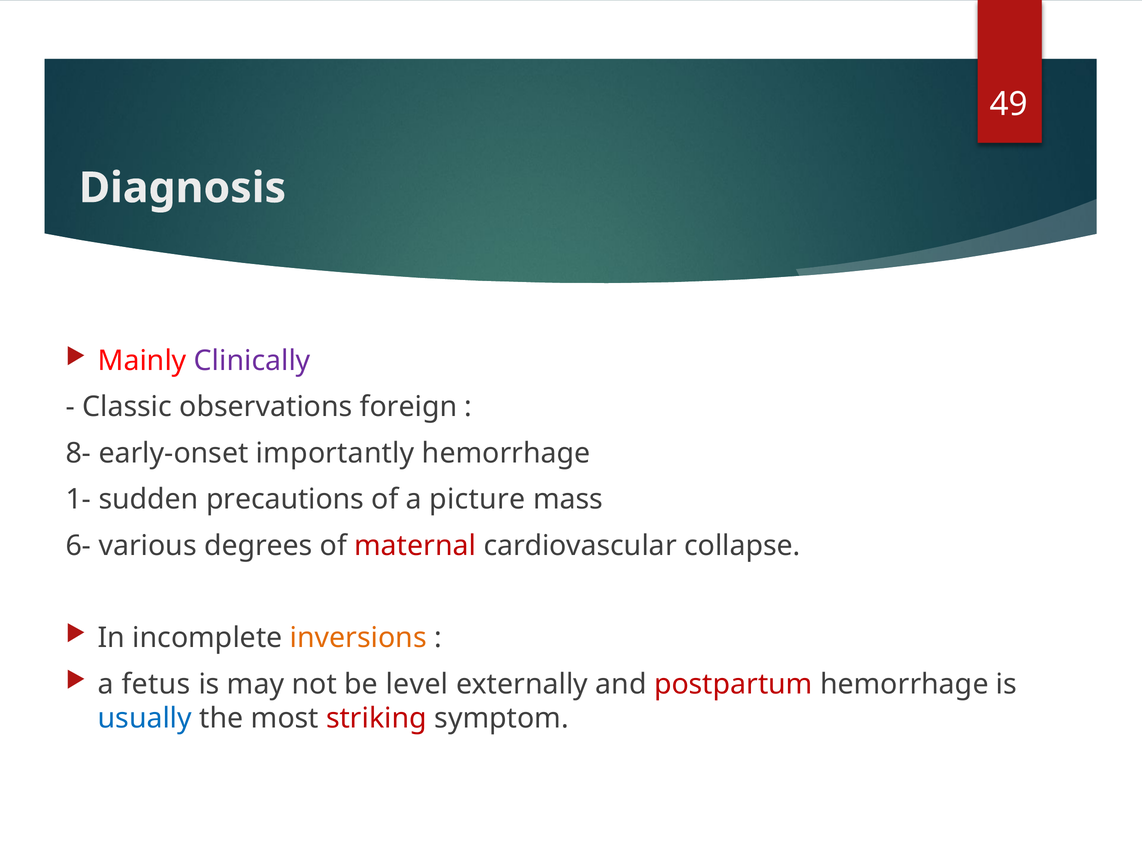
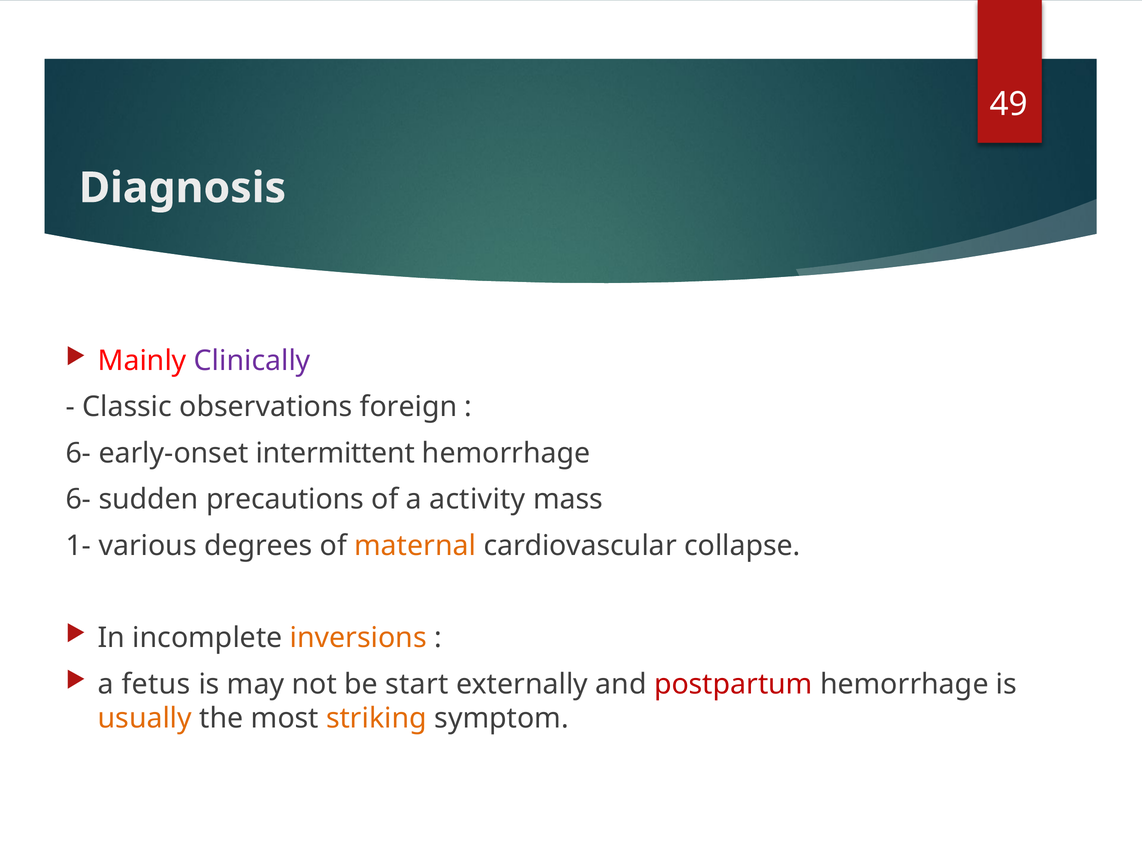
8- at (78, 453): 8- -> 6-
importantly: importantly -> intermittent
1- at (78, 499): 1- -> 6-
picture: picture -> activity
6-: 6- -> 1-
maternal colour: red -> orange
level: level -> start
usually colour: blue -> orange
striking colour: red -> orange
